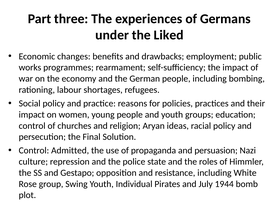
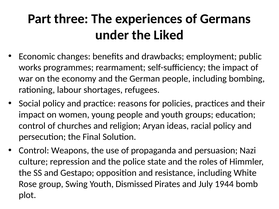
Admitted: Admitted -> Weapons
Individual: Individual -> Dismissed
